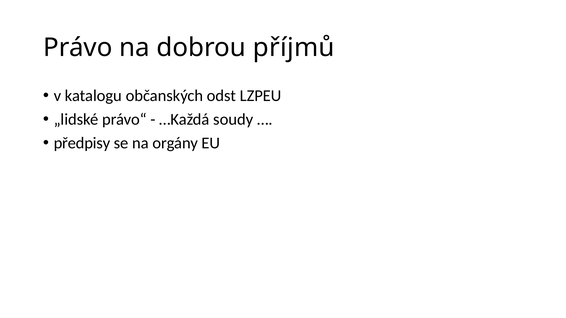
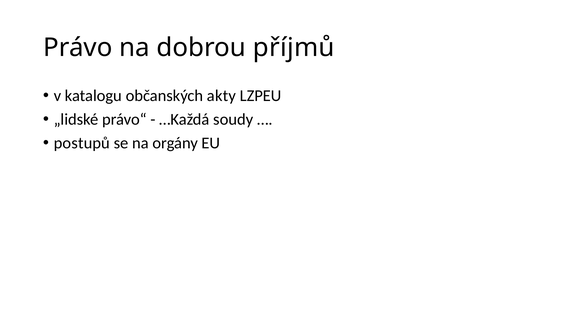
odst: odst -> akty
předpisy: předpisy -> postupů
